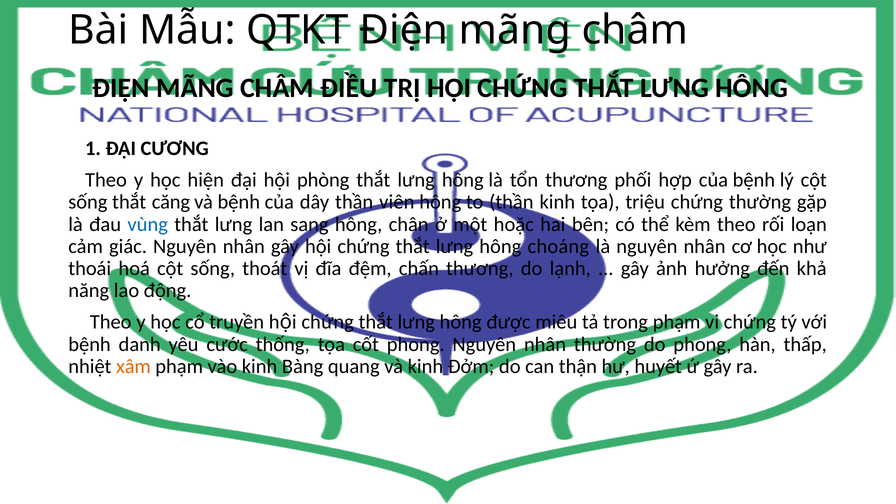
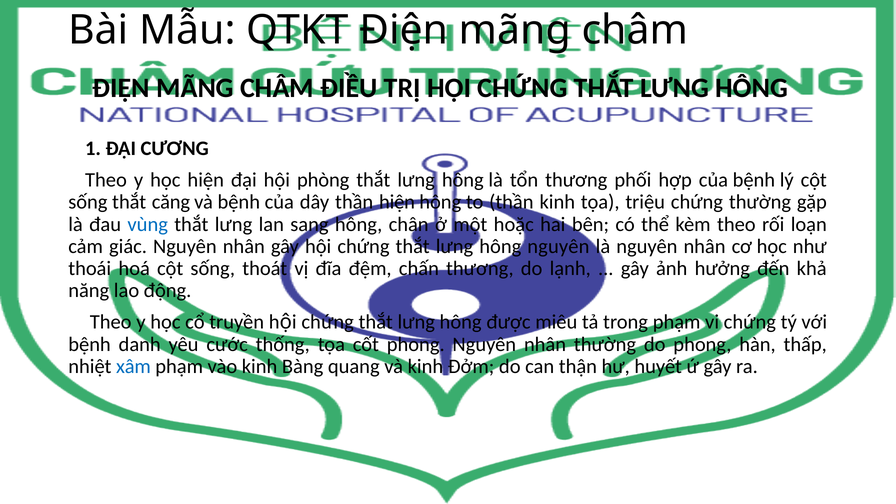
thần viên: viên -> hiện
hông choáng: choáng -> nguyên
xâm colour: orange -> blue
